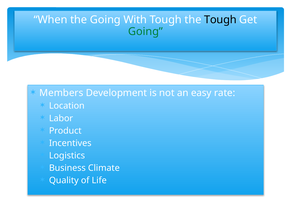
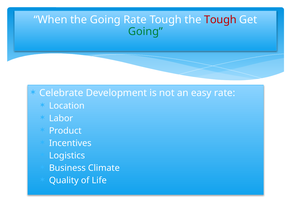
Going With: With -> Rate
Tough at (220, 20) colour: black -> red
Members: Members -> Celebrate
